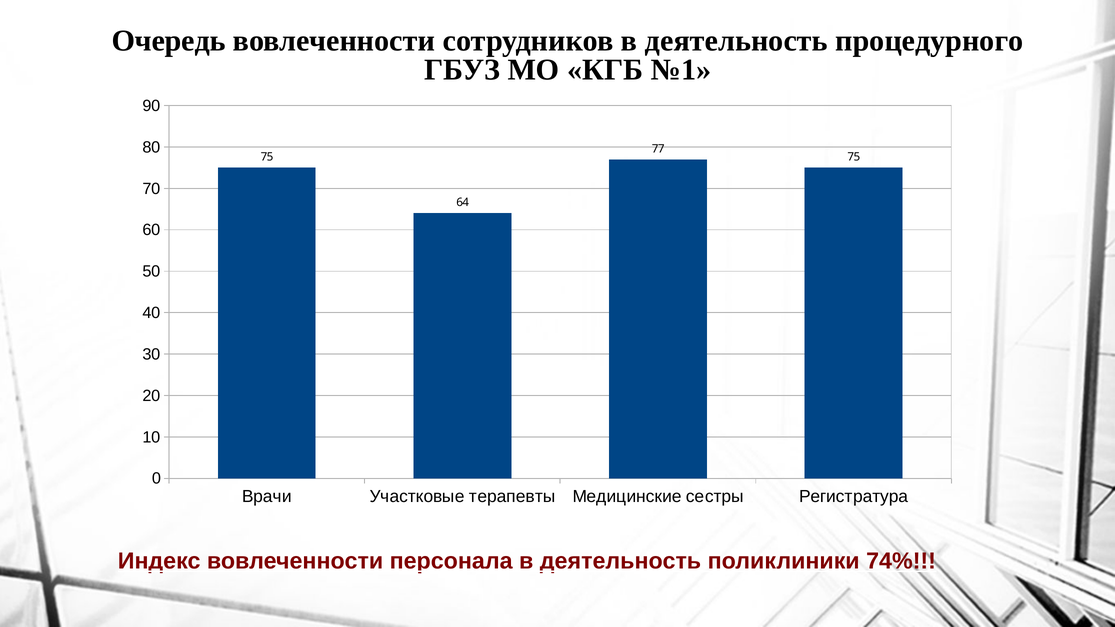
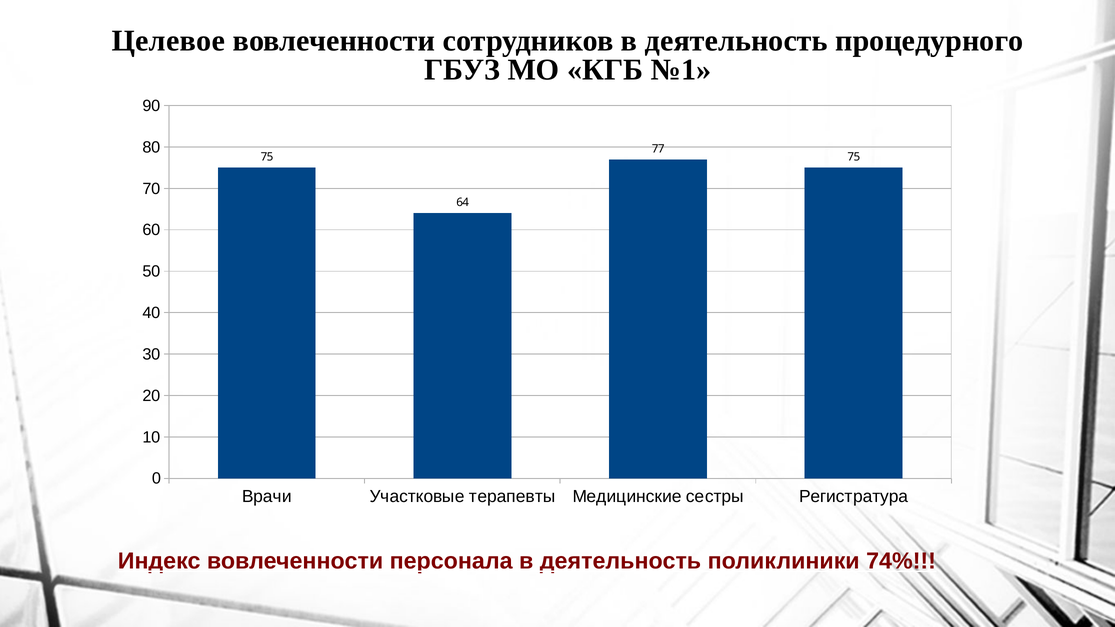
Очередь: Очередь -> Целевое
